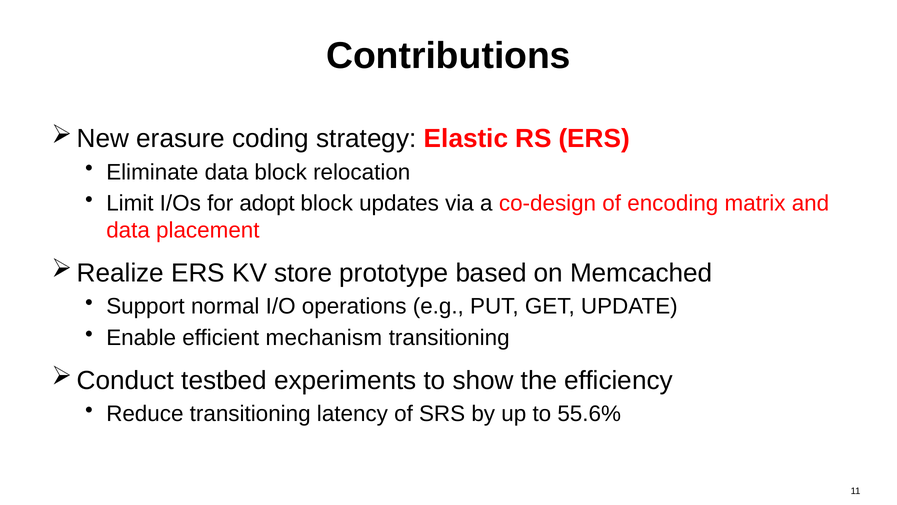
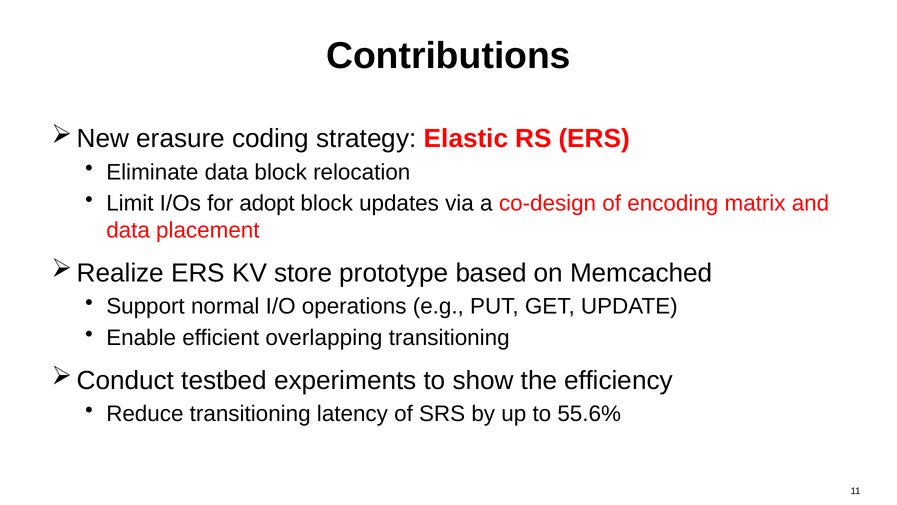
mechanism: mechanism -> overlapping
